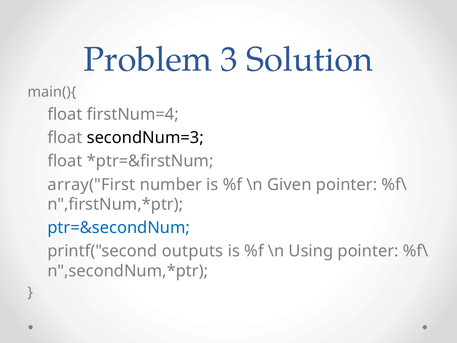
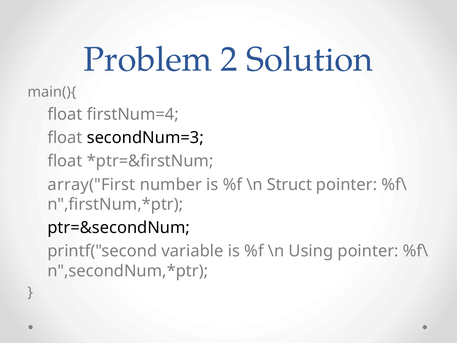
3: 3 -> 2
Given: Given -> Struct
ptr=&secondNum colour: blue -> black
outputs: outputs -> variable
